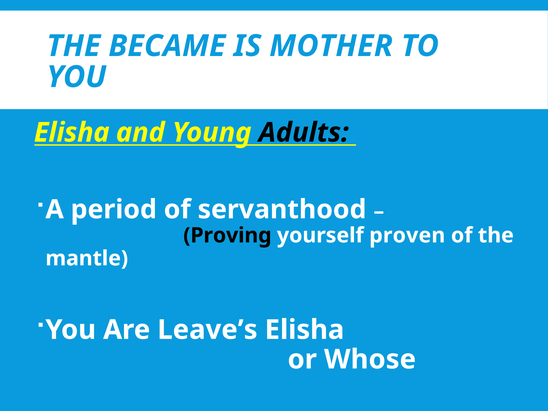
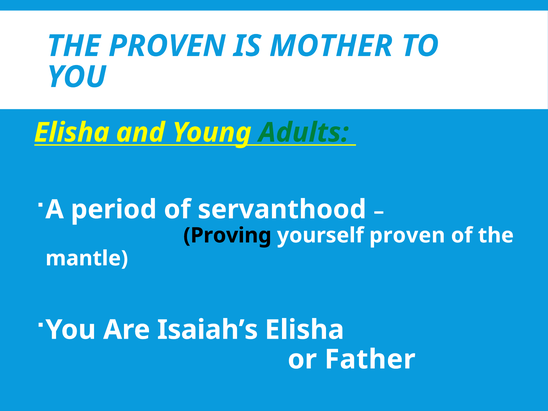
THE BECAME: BECAME -> PROVEN
Adults colour: black -> green
Leave’s: Leave’s -> Isaiah’s
Whose: Whose -> Father
